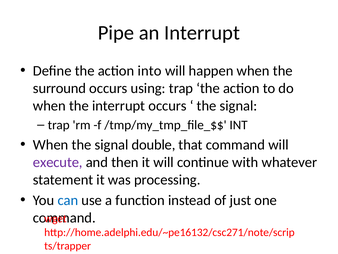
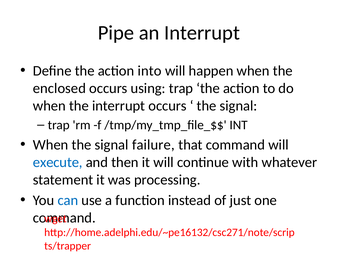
surround: surround -> enclosed
double: double -> failure
execute colour: purple -> blue
